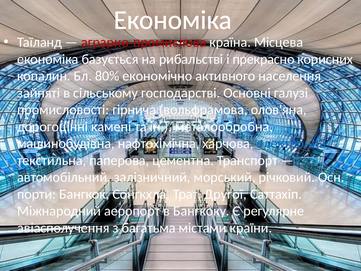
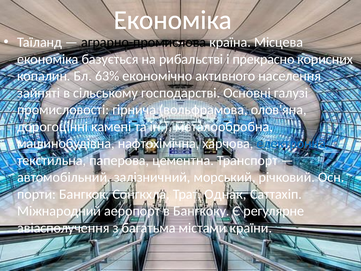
аграрно-промислова colour: red -> black
80%: 80% -> 63%
Другої: Другої -> Однак
